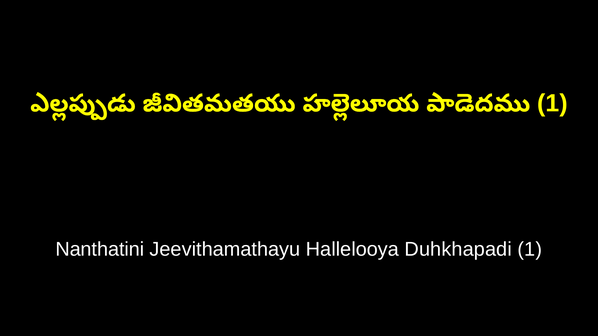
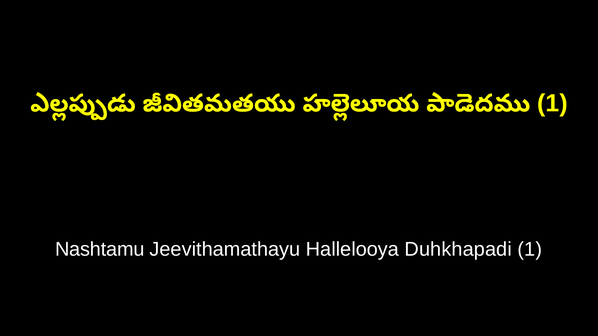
Nanthatini: Nanthatini -> Nashtamu
